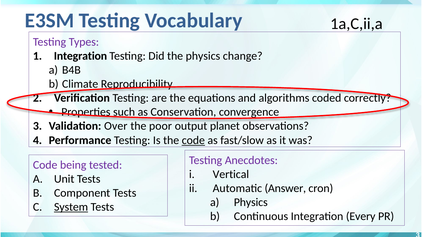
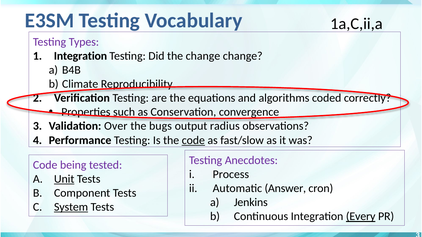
the physics: physics -> change
poor: poor -> bugs
planet: planet -> radius
Vertical: Vertical -> Process
Unit underline: none -> present
Physics at (251, 203): Physics -> Jenkins
Every underline: none -> present
